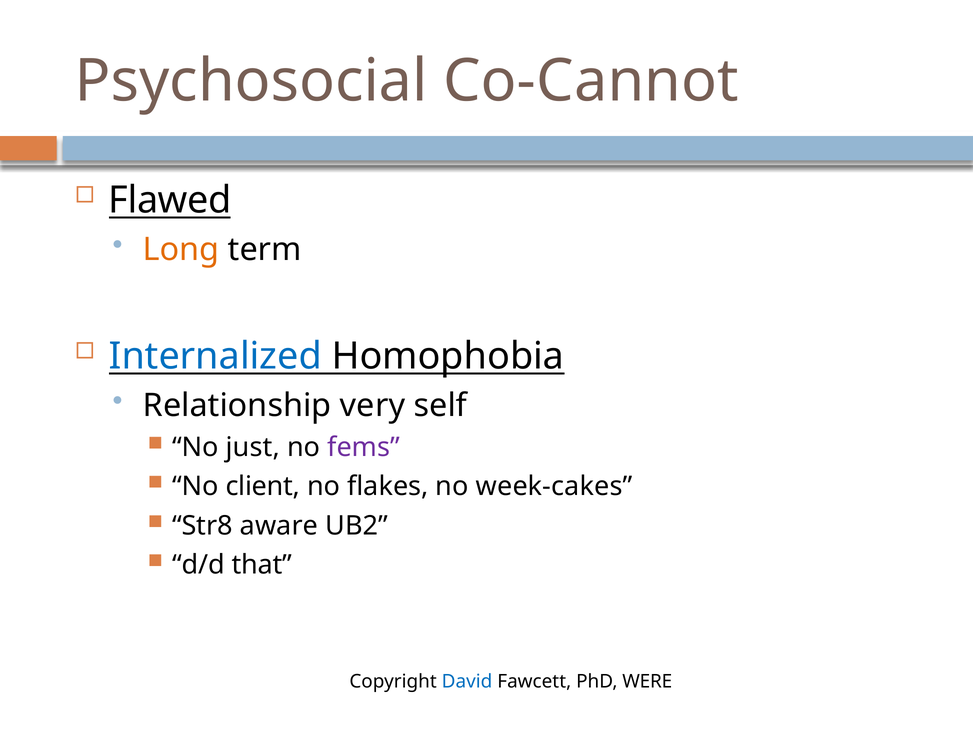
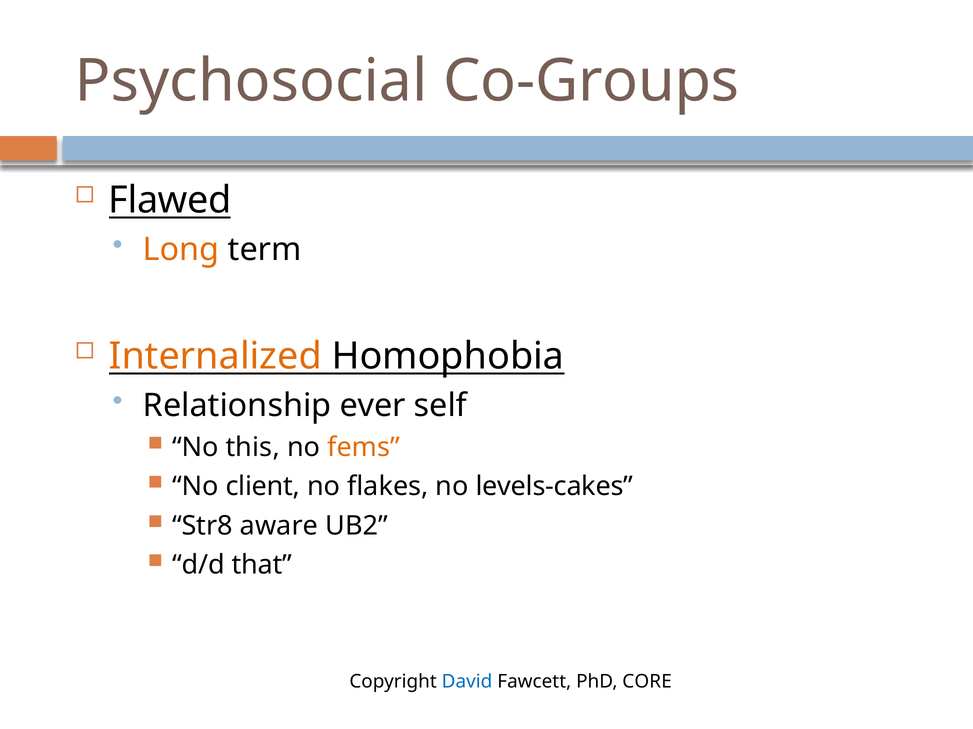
Co-Cannot: Co-Cannot -> Co-Groups
Internalized colour: blue -> orange
very: very -> ever
just: just -> this
fems colour: purple -> orange
week-cakes: week-cakes -> levels-cakes
WERE: WERE -> CORE
